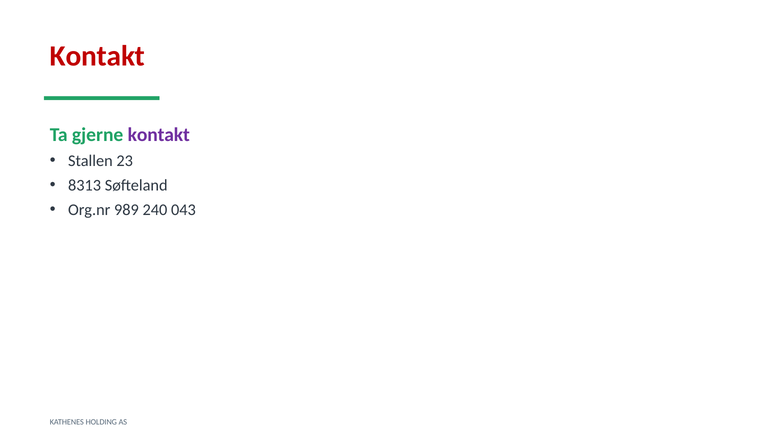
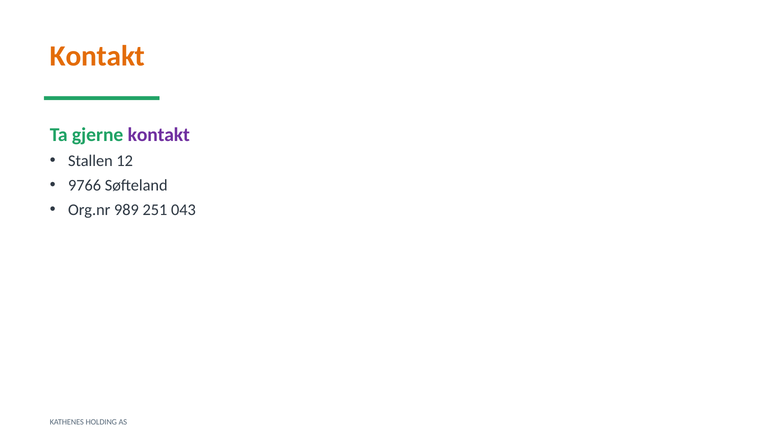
Kontakt at (97, 56) colour: red -> orange
23: 23 -> 12
8313: 8313 -> 9766
240: 240 -> 251
